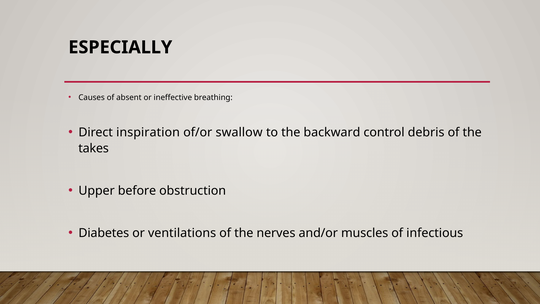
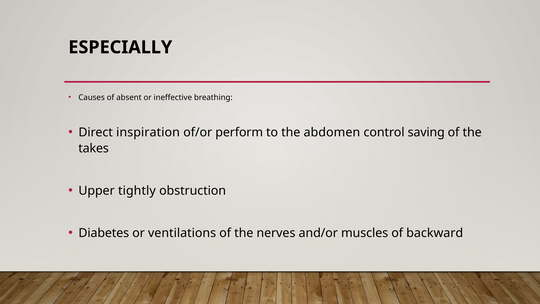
swallow: swallow -> perform
backward: backward -> abdomen
debris: debris -> saving
before: before -> tightly
infectious: infectious -> backward
